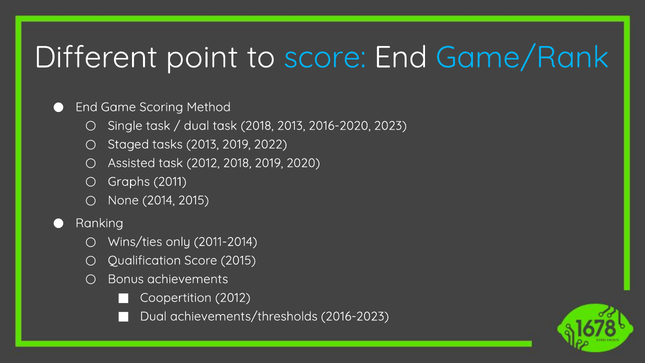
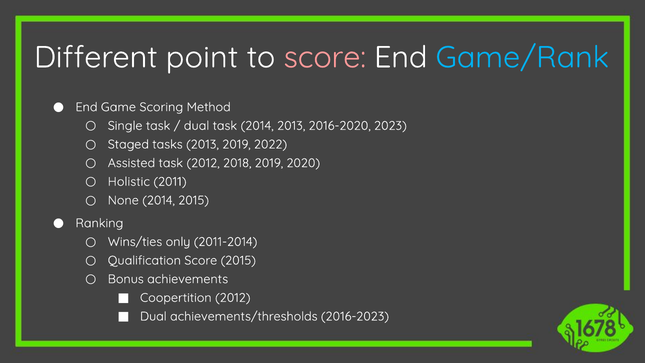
score at (325, 57) colour: light blue -> pink
task 2018: 2018 -> 2014
Graphs: Graphs -> Holistic
